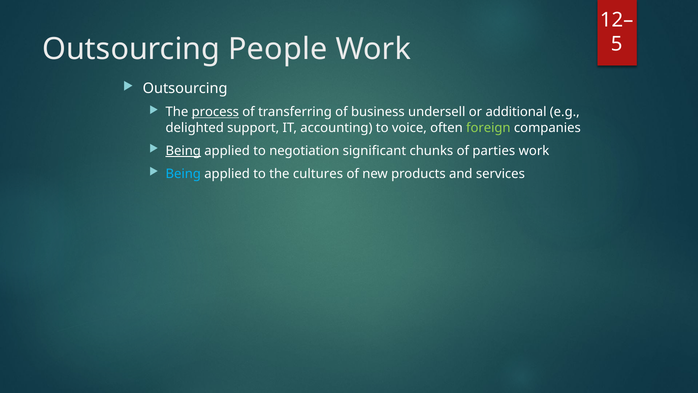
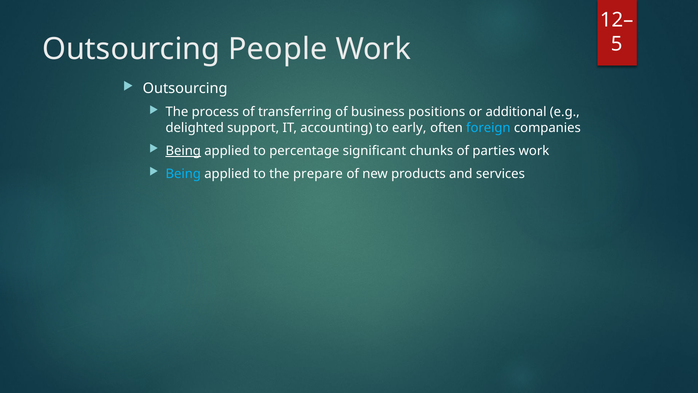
process underline: present -> none
undersell: undersell -> positions
voice: voice -> early
foreign colour: light green -> light blue
negotiation: negotiation -> percentage
cultures: cultures -> prepare
